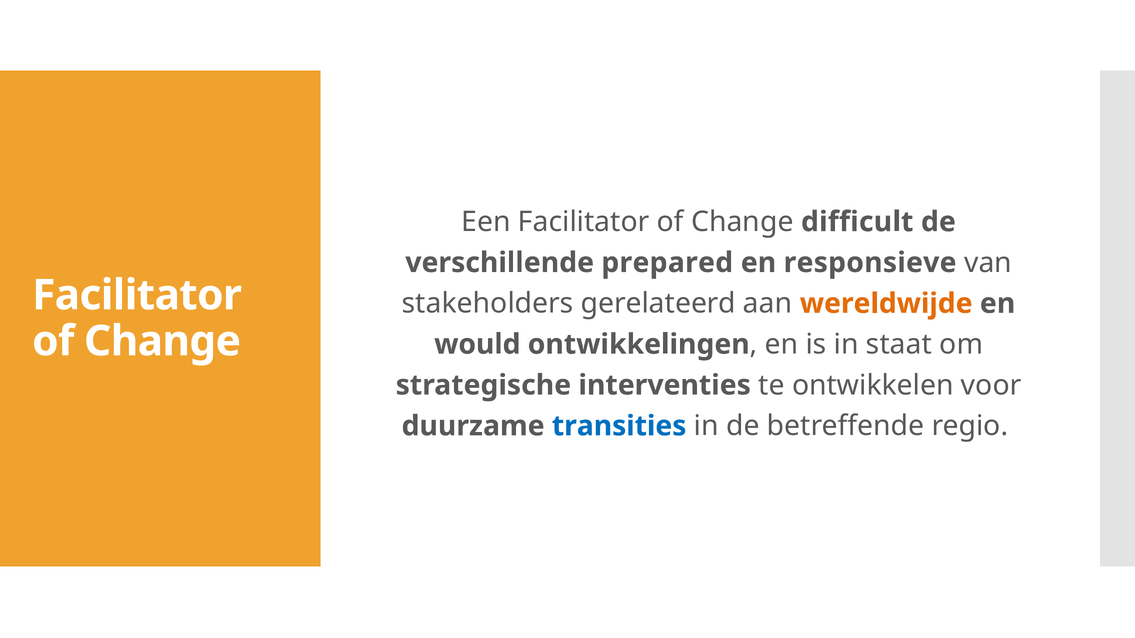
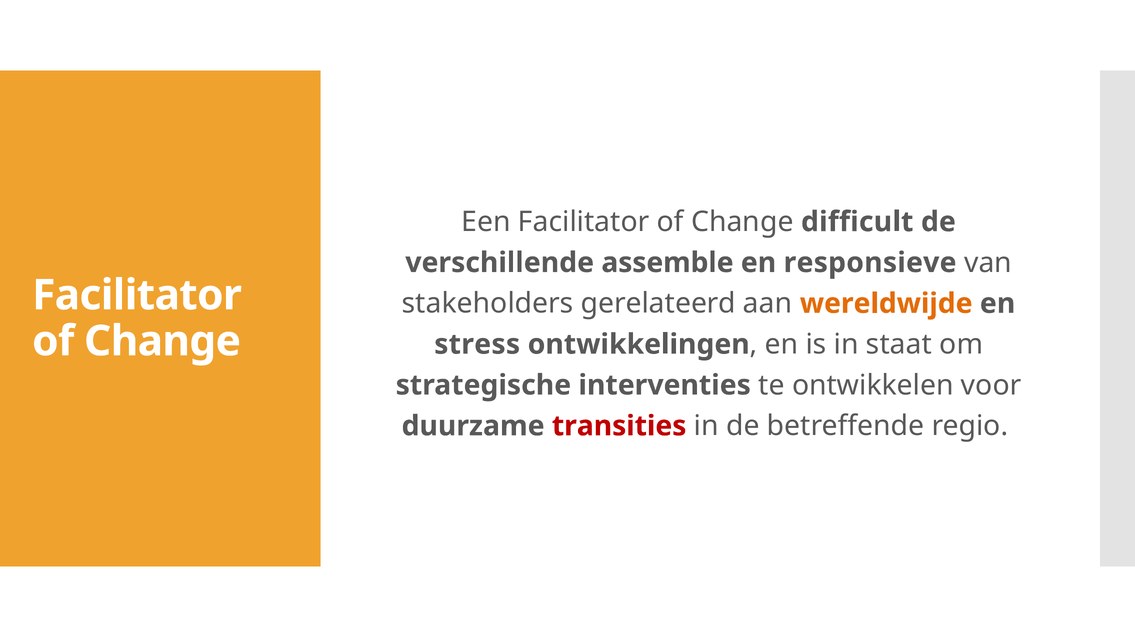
prepared: prepared -> assemble
would: would -> stress
transities colour: blue -> red
